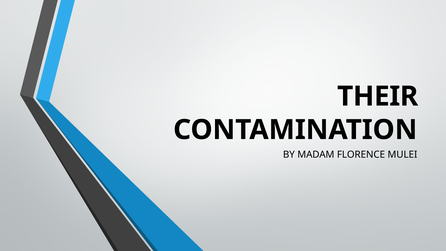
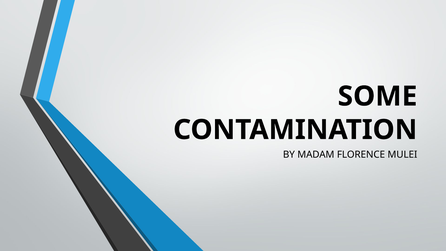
THEIR: THEIR -> SOME
